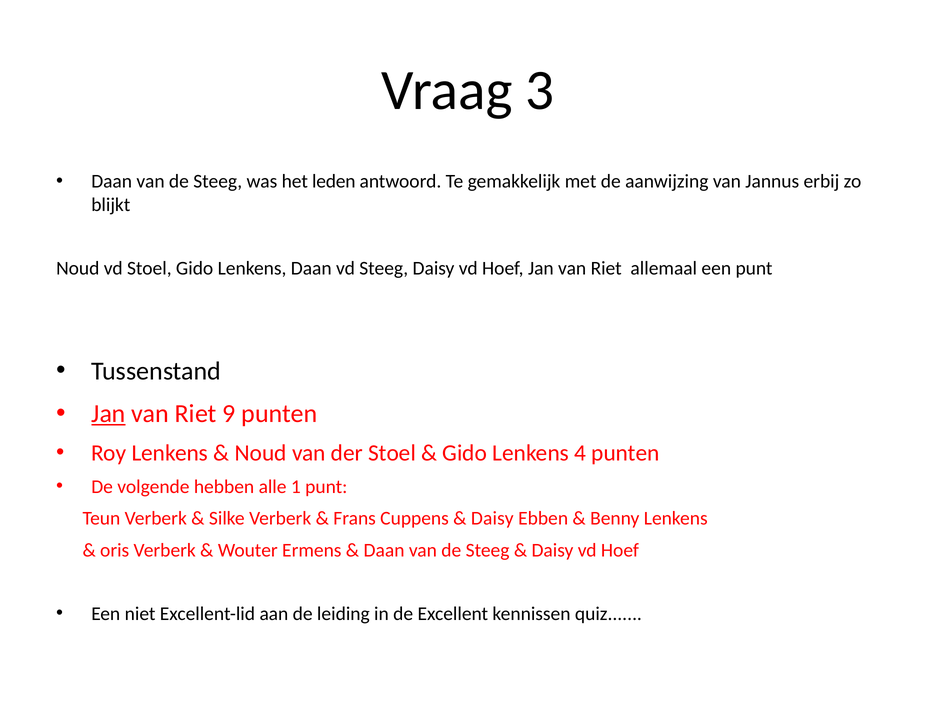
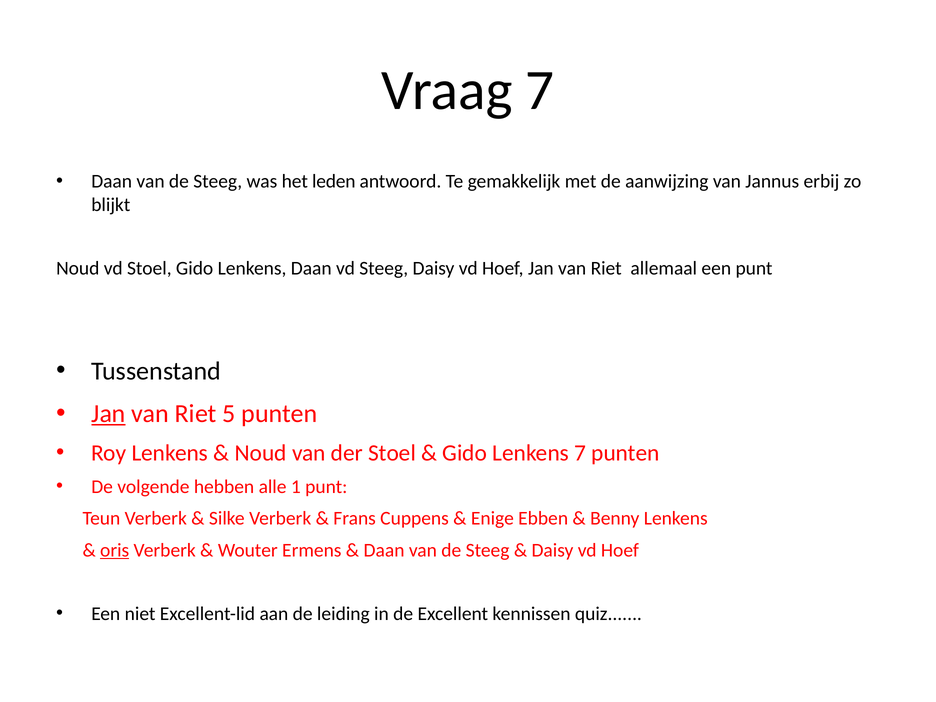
Vraag 3: 3 -> 7
9: 9 -> 5
Lenkens 4: 4 -> 7
Daisy at (492, 519): Daisy -> Enige
oris underline: none -> present
